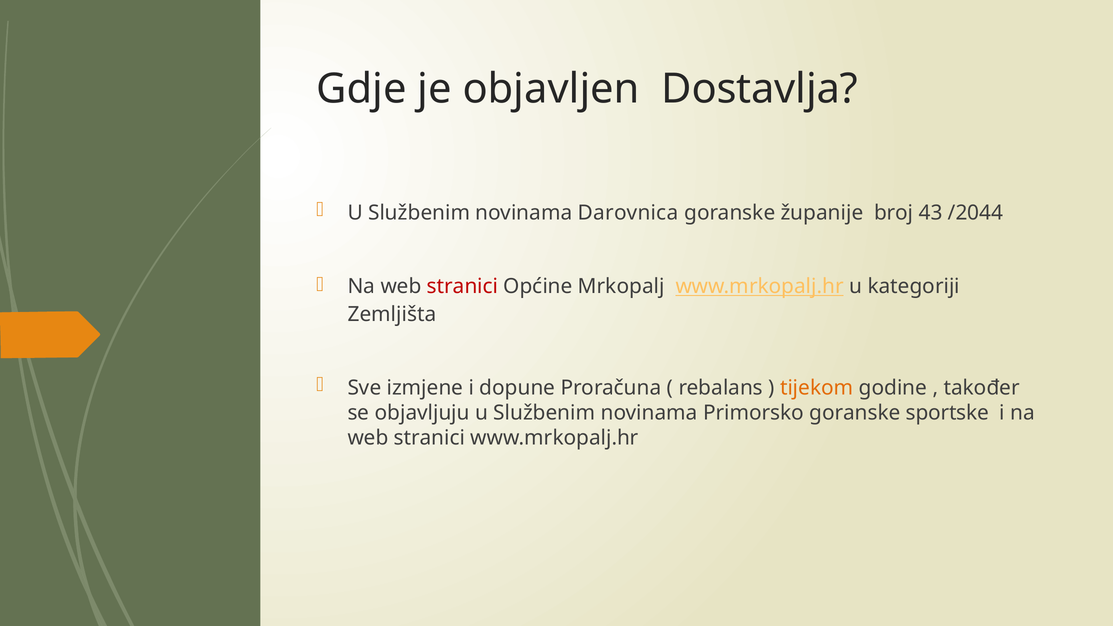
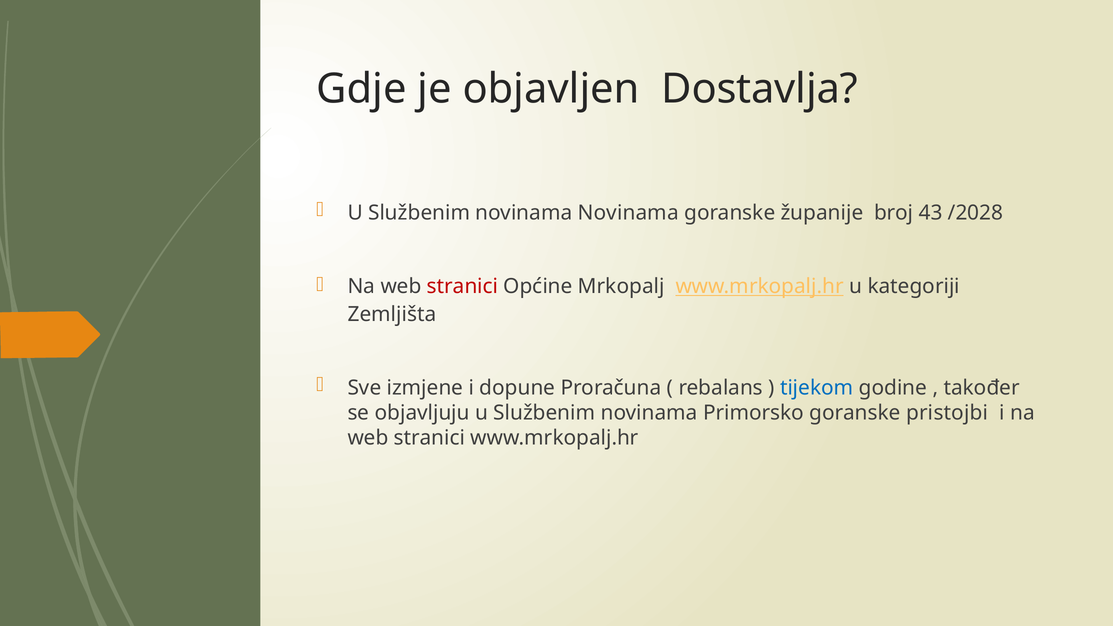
novinama Darovnica: Darovnica -> Novinama
/2044: /2044 -> /2028
tijekom colour: orange -> blue
sportske: sportske -> pristojbi
